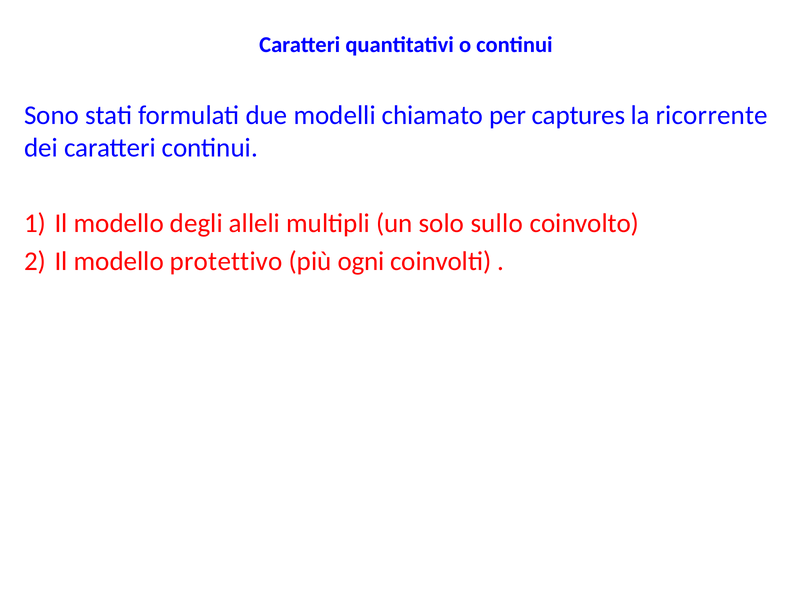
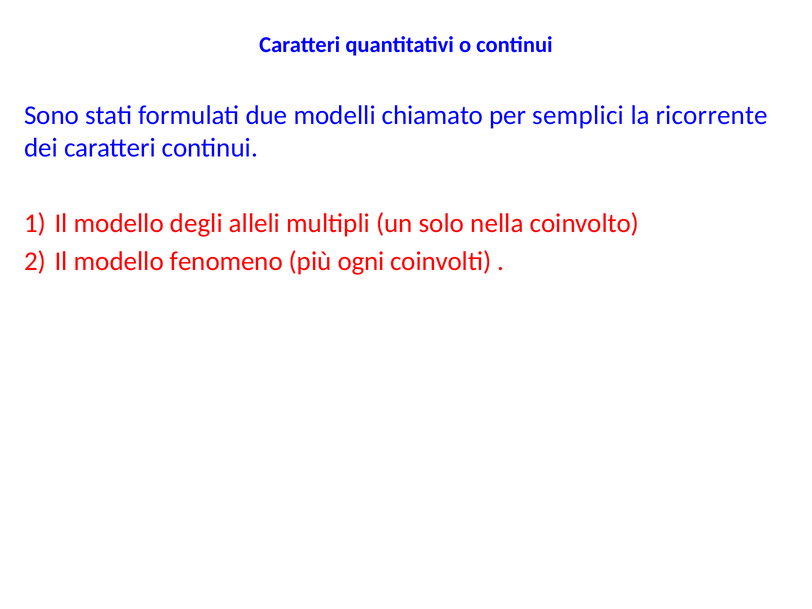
captures: captures -> semplici
sullo: sullo -> nella
protettivo: protettivo -> fenomeno
